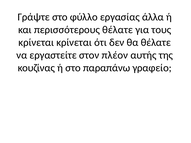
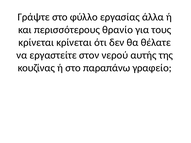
περισσότερους θέλατε: θέλατε -> θρανίο
πλέον: πλέον -> νερού
